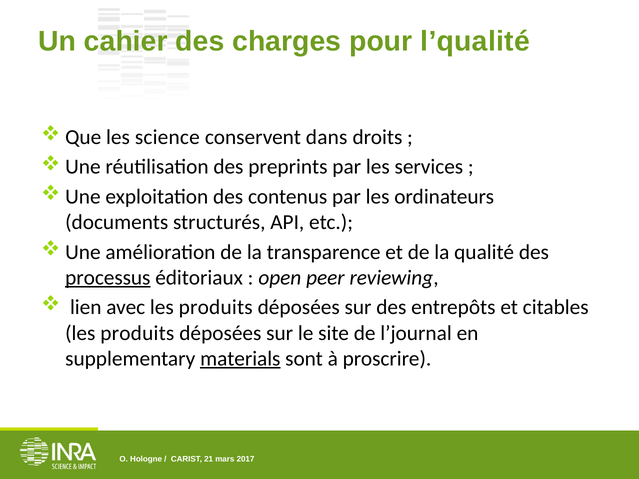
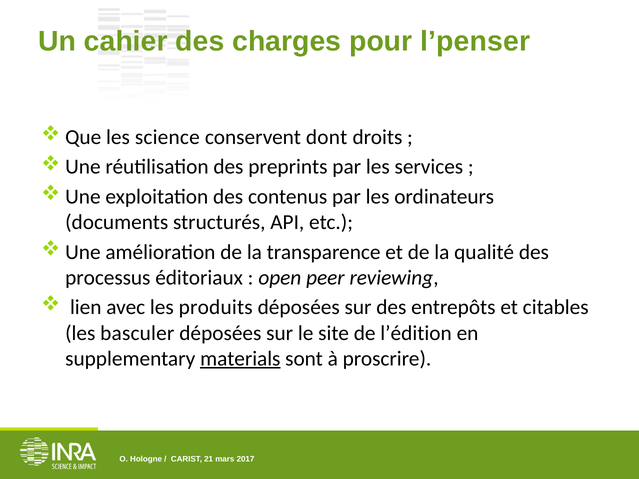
l’qualité: l’qualité -> l’penser
dans: dans -> dont
processus underline: present -> none
produits at (137, 333): produits -> basculer
l’journal: l’journal -> l’édition
